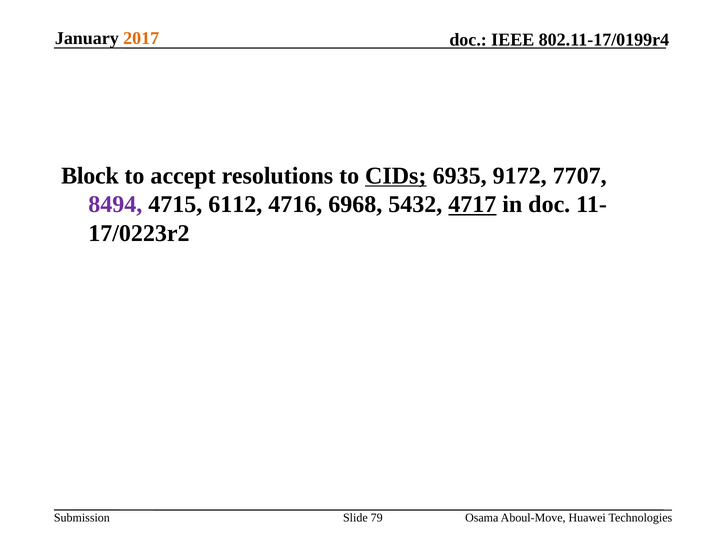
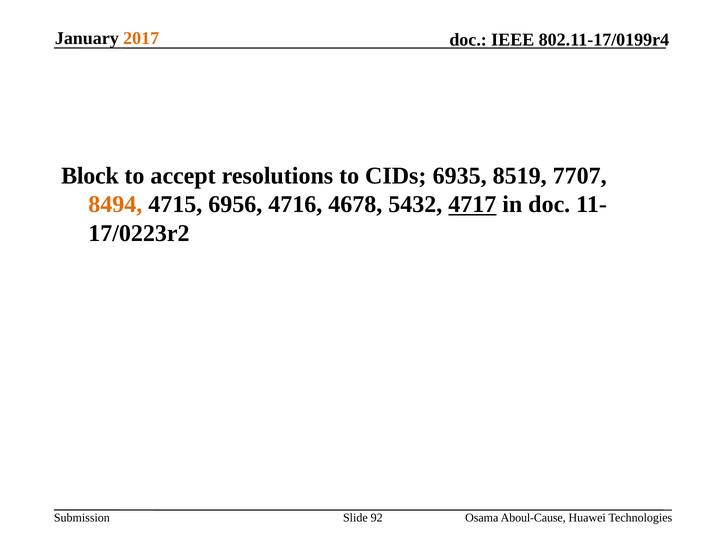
CIDs underline: present -> none
9172: 9172 -> 8519
8494 colour: purple -> orange
6112: 6112 -> 6956
6968: 6968 -> 4678
79: 79 -> 92
Aboul-Move: Aboul-Move -> Aboul-Cause
